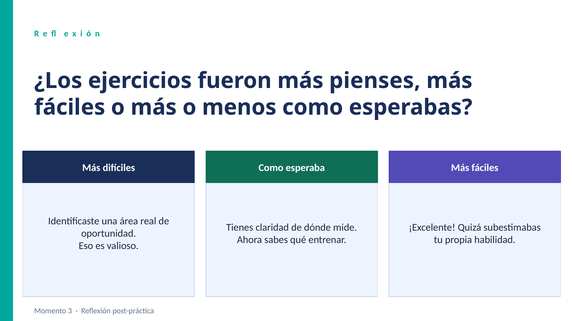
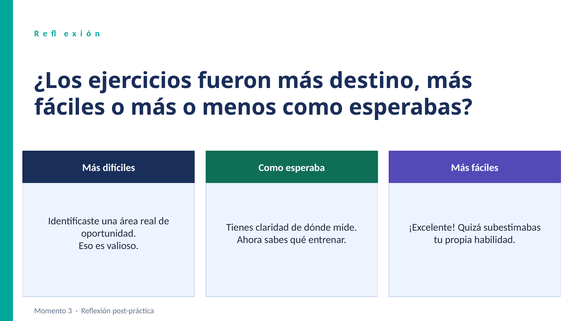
pienses: pienses -> destino
